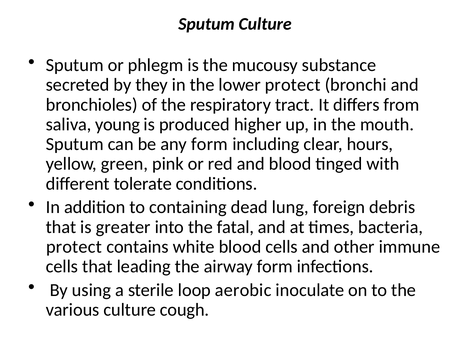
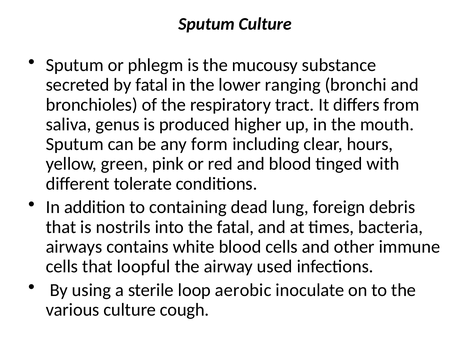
by they: they -> fatal
lower protect: protect -> ranging
young: young -> genus
greater: greater -> nostrils
protect at (74, 246): protect -> airways
leading: leading -> loopful
airway form: form -> used
